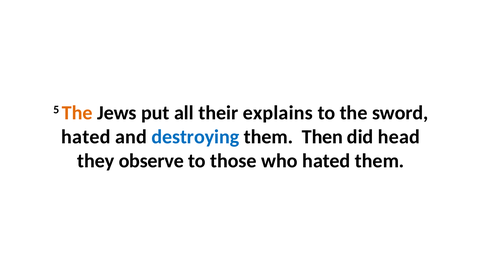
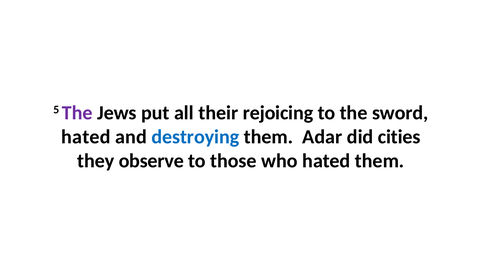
The at (77, 113) colour: orange -> purple
explains: explains -> rejoicing
Then: Then -> Adar
head: head -> cities
